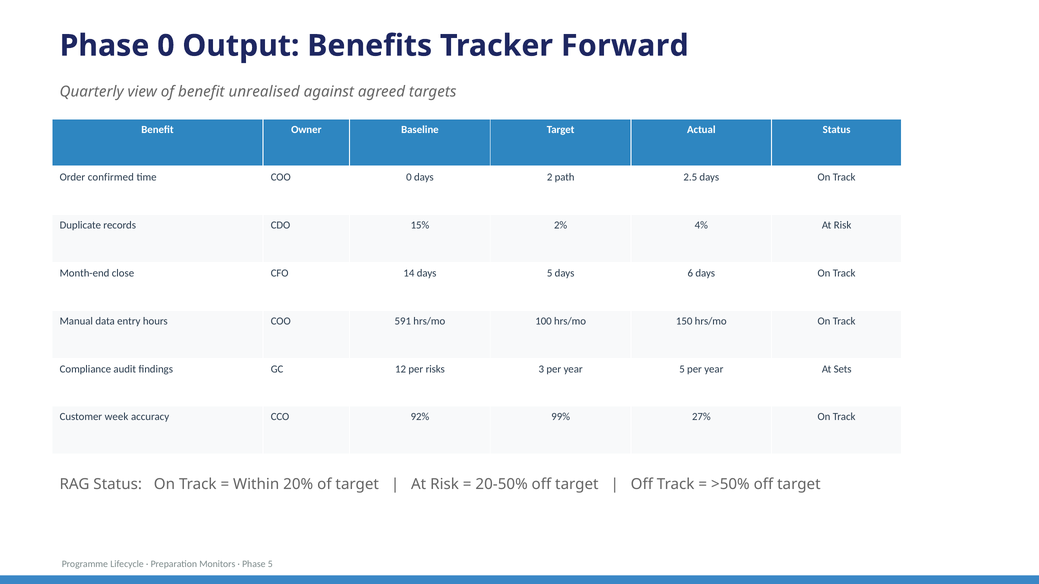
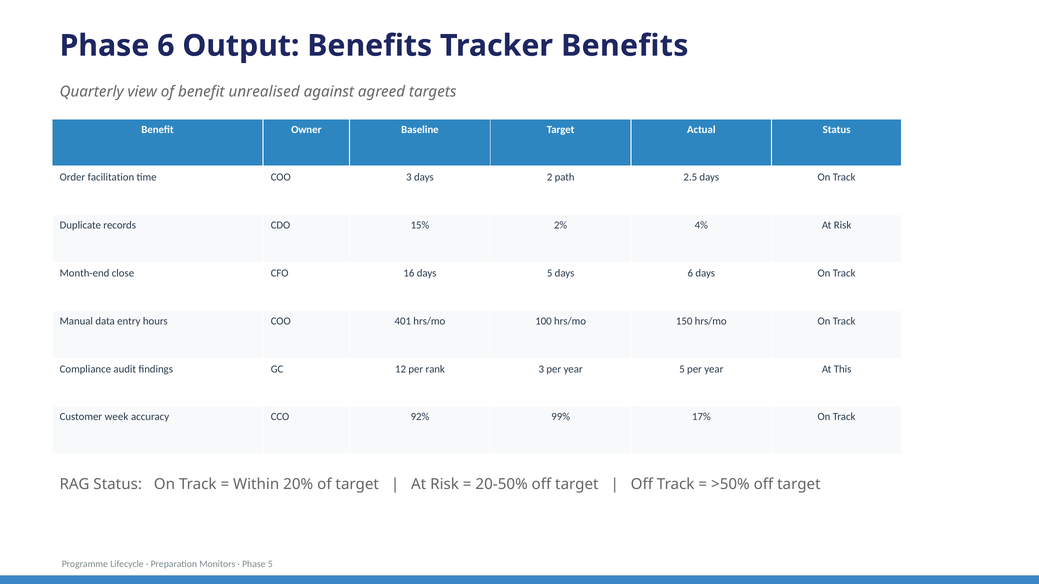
Phase 0: 0 -> 6
Tracker Forward: Forward -> Benefits
confirmed: confirmed -> facilitation
COO 0: 0 -> 3
14: 14 -> 16
591: 591 -> 401
risks: risks -> rank
Sets: Sets -> This
27%: 27% -> 17%
